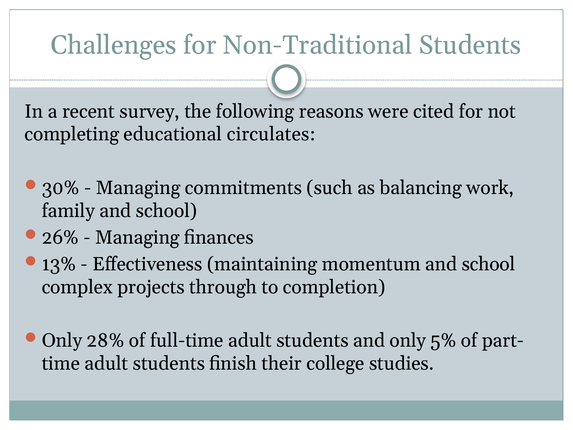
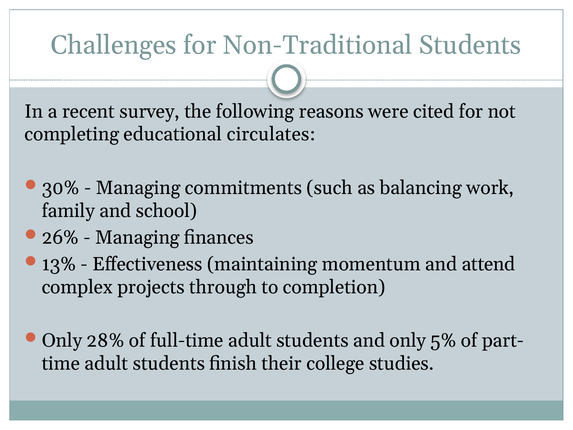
momentum and school: school -> attend
